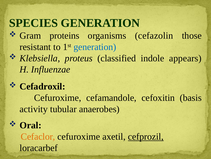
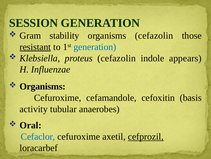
SPECIES: SPECIES -> SESSION
proteins: proteins -> stability
resistant underline: none -> present
proteus classified: classified -> cefazolin
Cefadroxil at (42, 86): Cefadroxil -> Organisms
Cefaclor colour: orange -> blue
